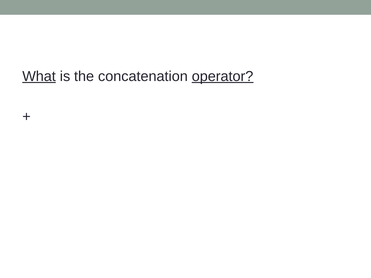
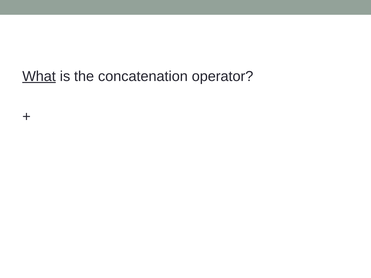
operator underline: present -> none
